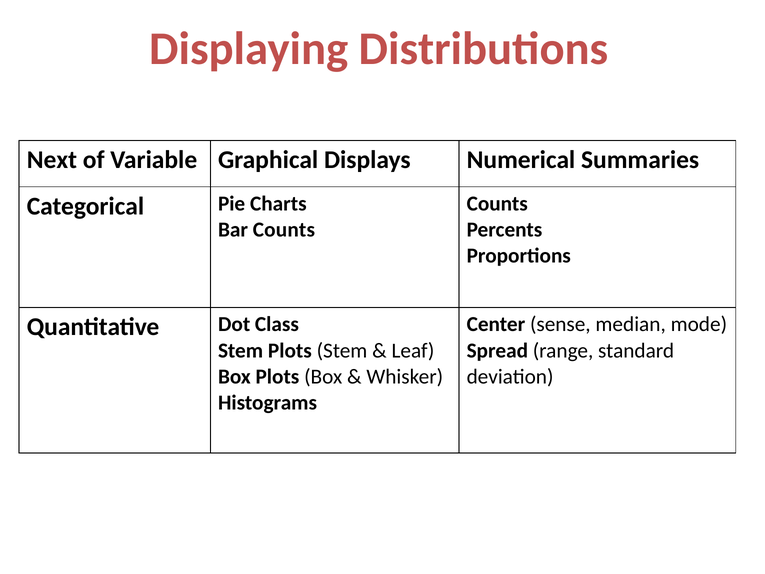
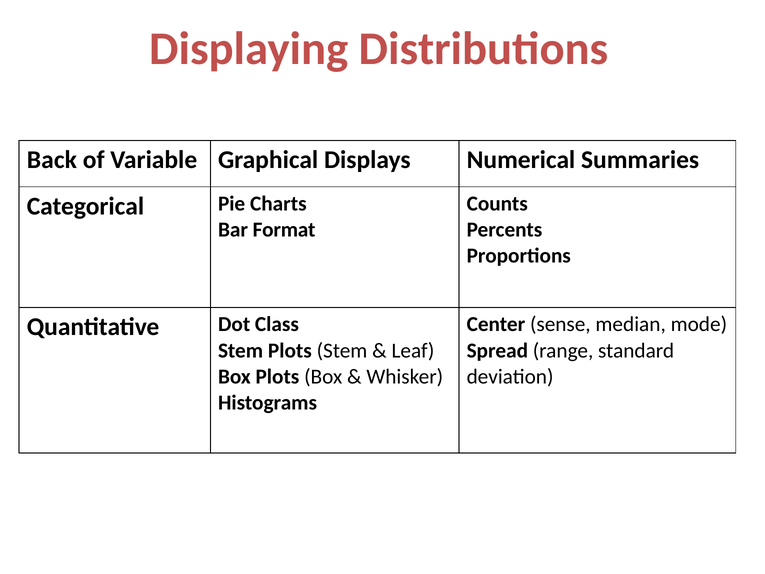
Next: Next -> Back
Bar Counts: Counts -> Format
